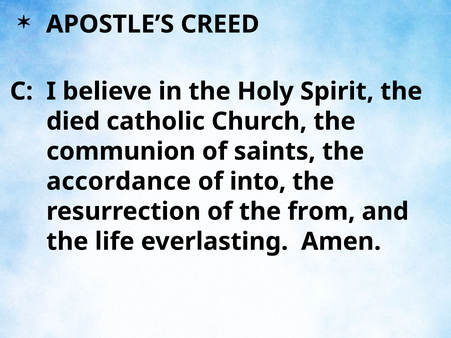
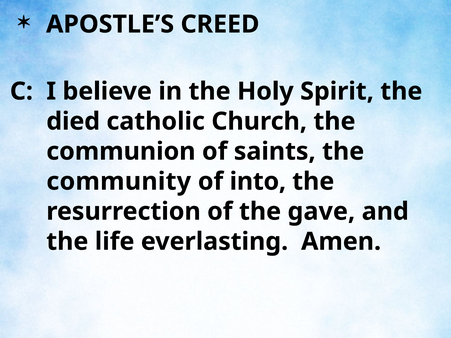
accordance: accordance -> community
from: from -> gave
